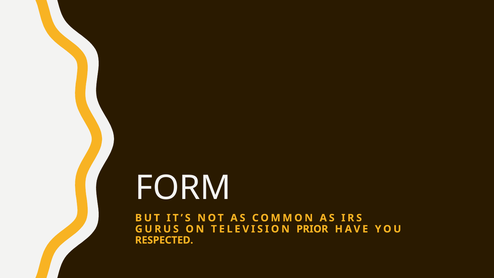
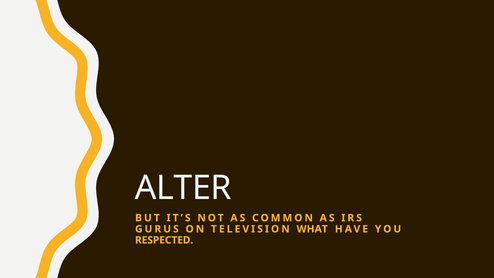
FORM: FORM -> ALTER
PRIOR: PRIOR -> WHAT
